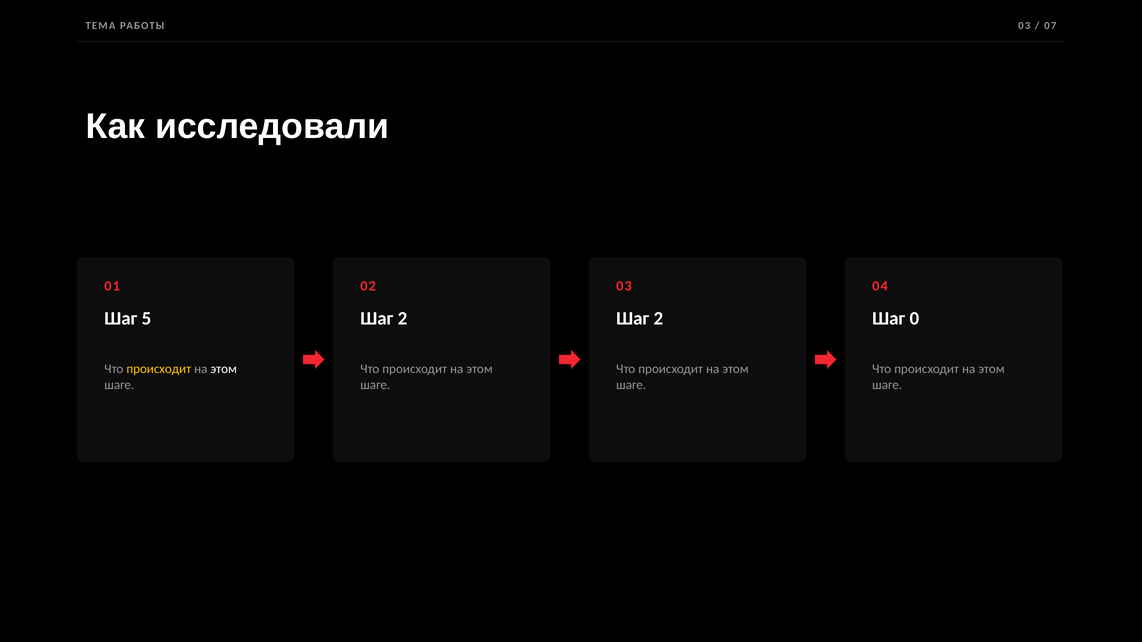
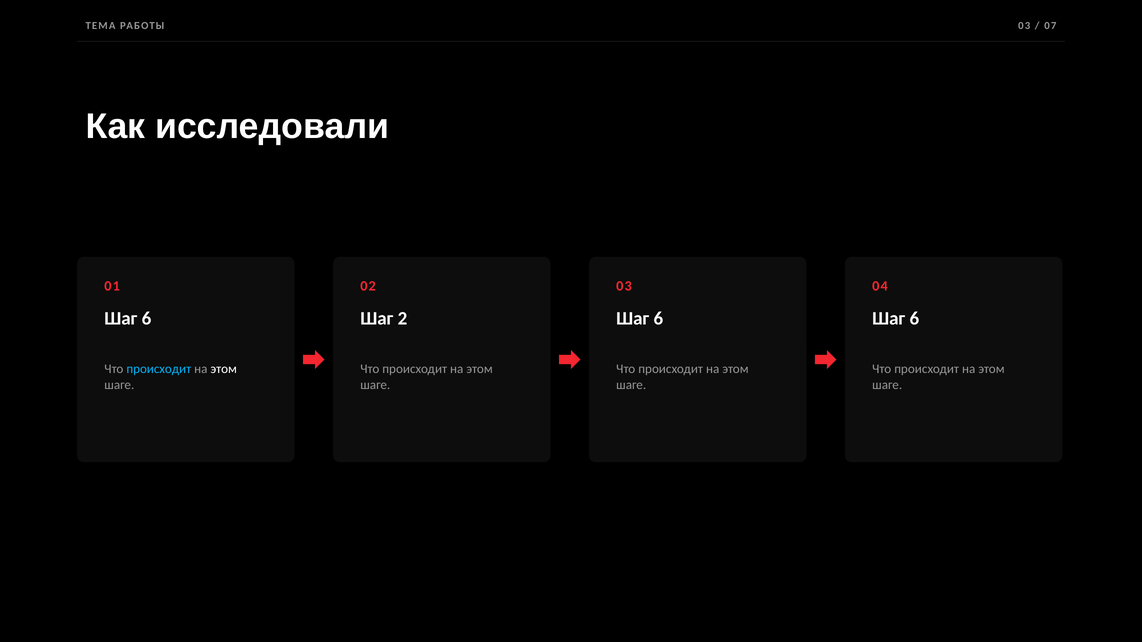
5 at (147, 319): 5 -> 6
2 at (658, 319): 2 -> 6
0 at (914, 319): 0 -> 6
происходит at (159, 369) colour: yellow -> light blue
